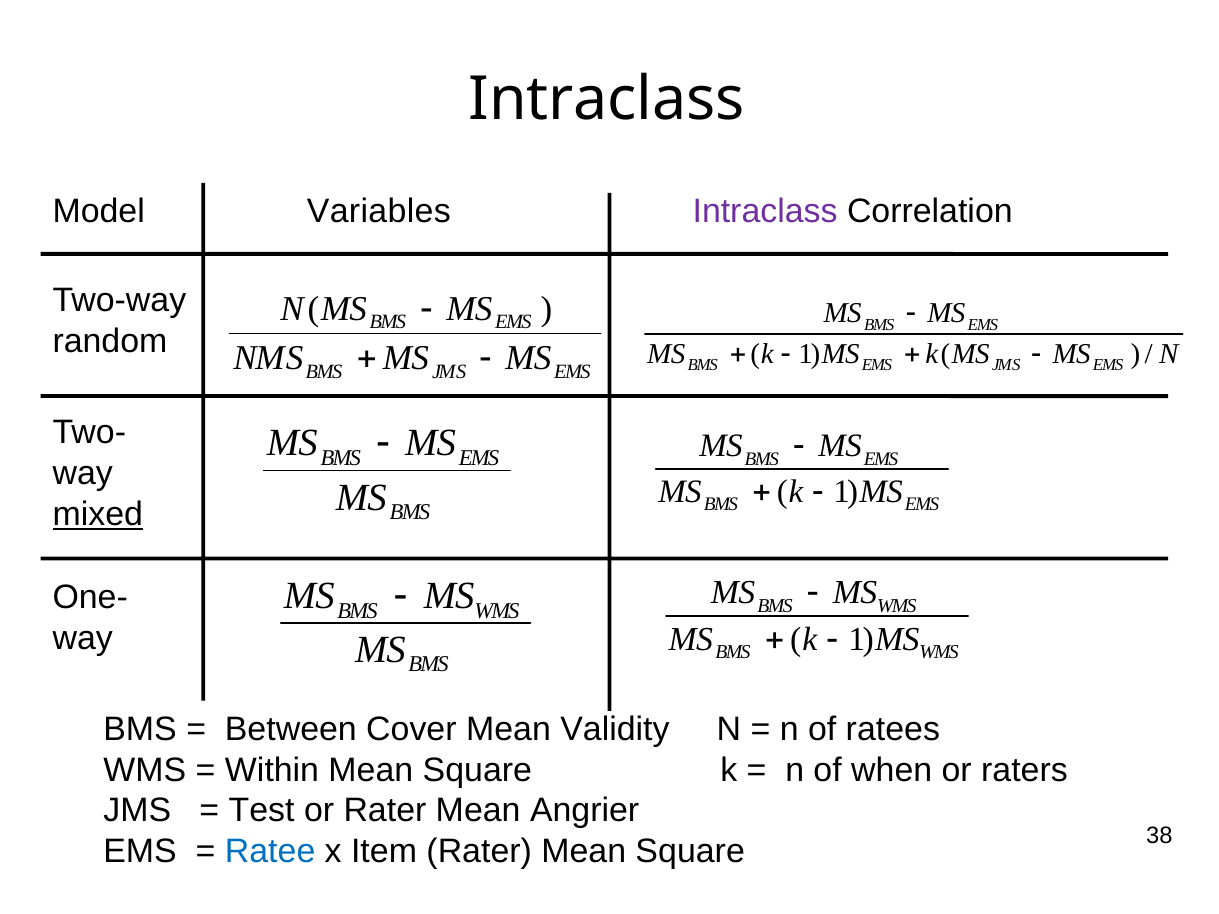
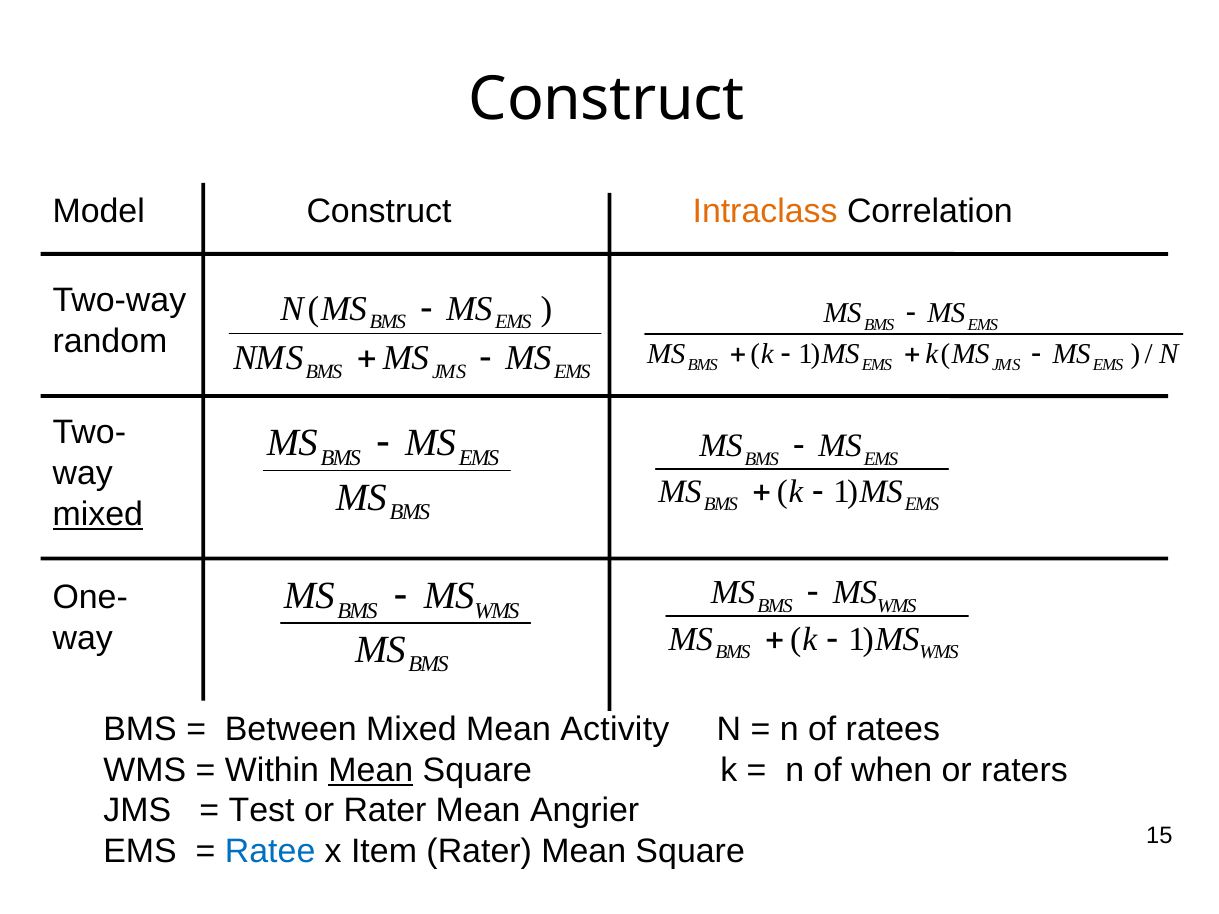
Intraclass at (607, 99): Intraclass -> Construct
Variables at (379, 212): Variables -> Construct
Intraclass at (765, 212) colour: purple -> orange
Between Cover: Cover -> Mixed
Validity: Validity -> Activity
Mean at (371, 770) underline: none -> present
38: 38 -> 15
